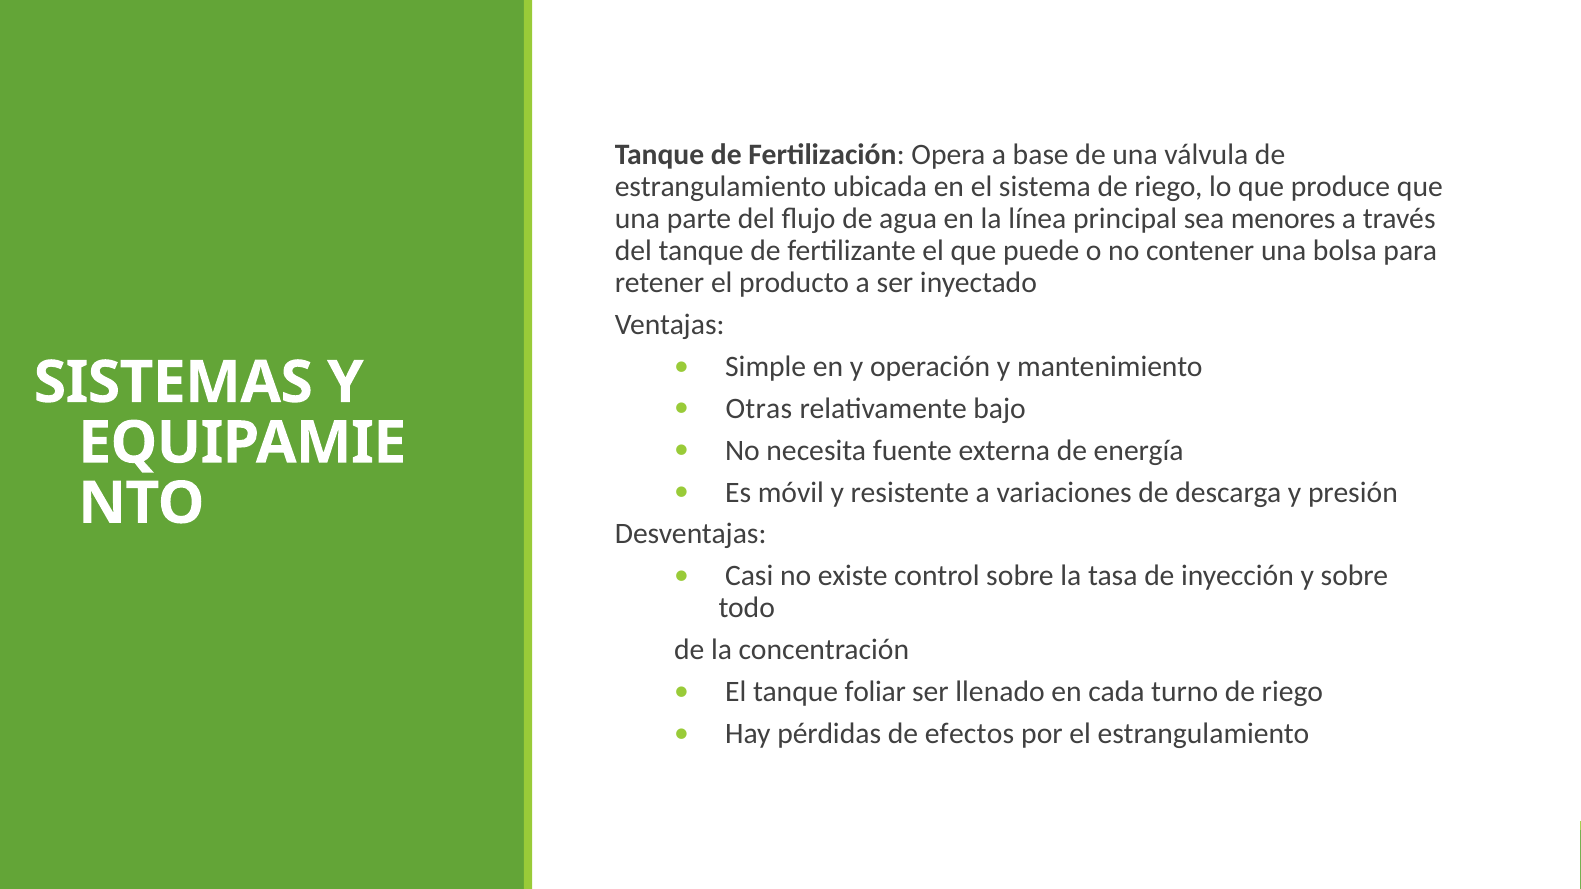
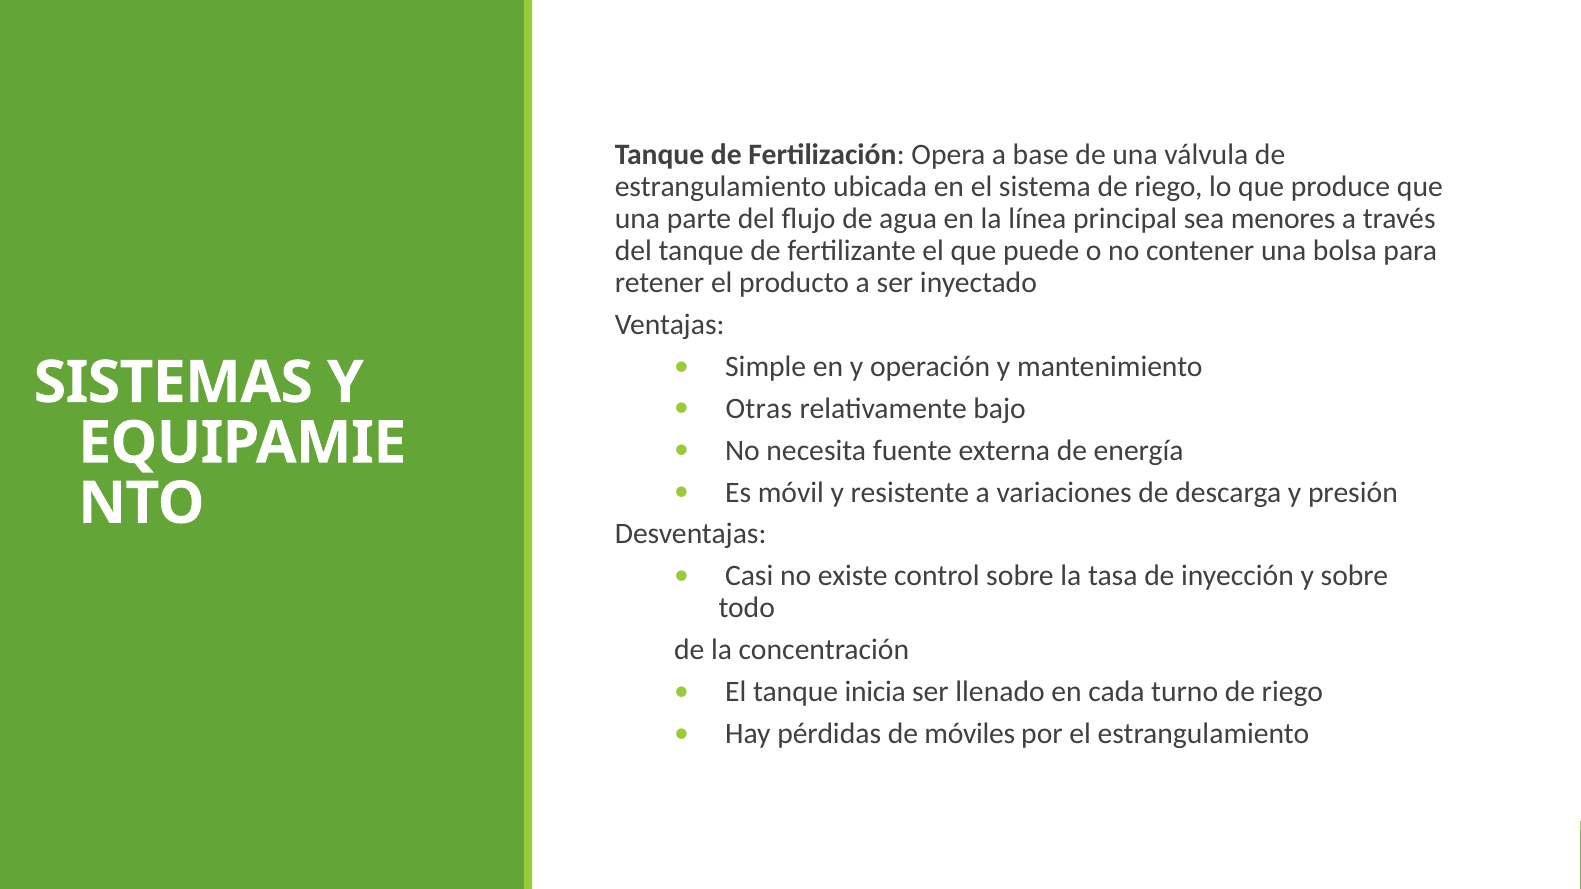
foliar: foliar -> inicia
efectos: efectos -> móviles
